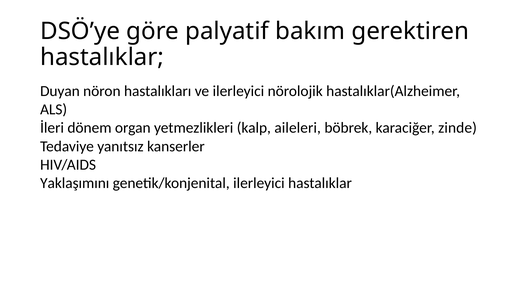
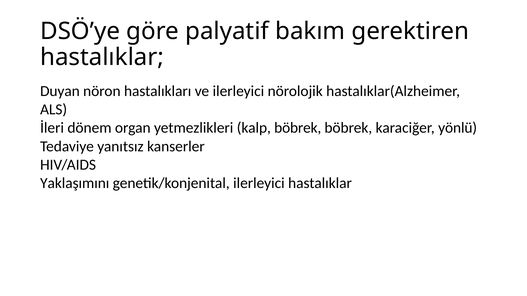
kalp aileleri: aileleri -> böbrek
zinde: zinde -> yönlü
